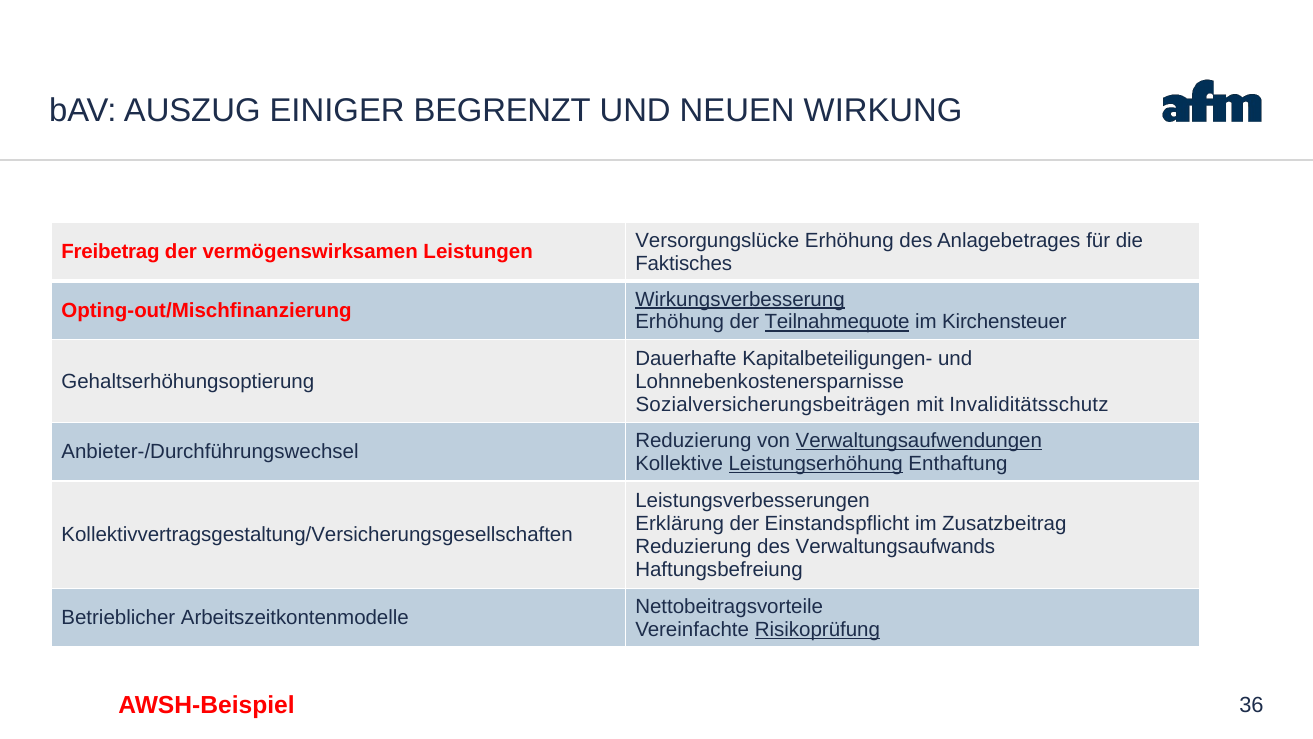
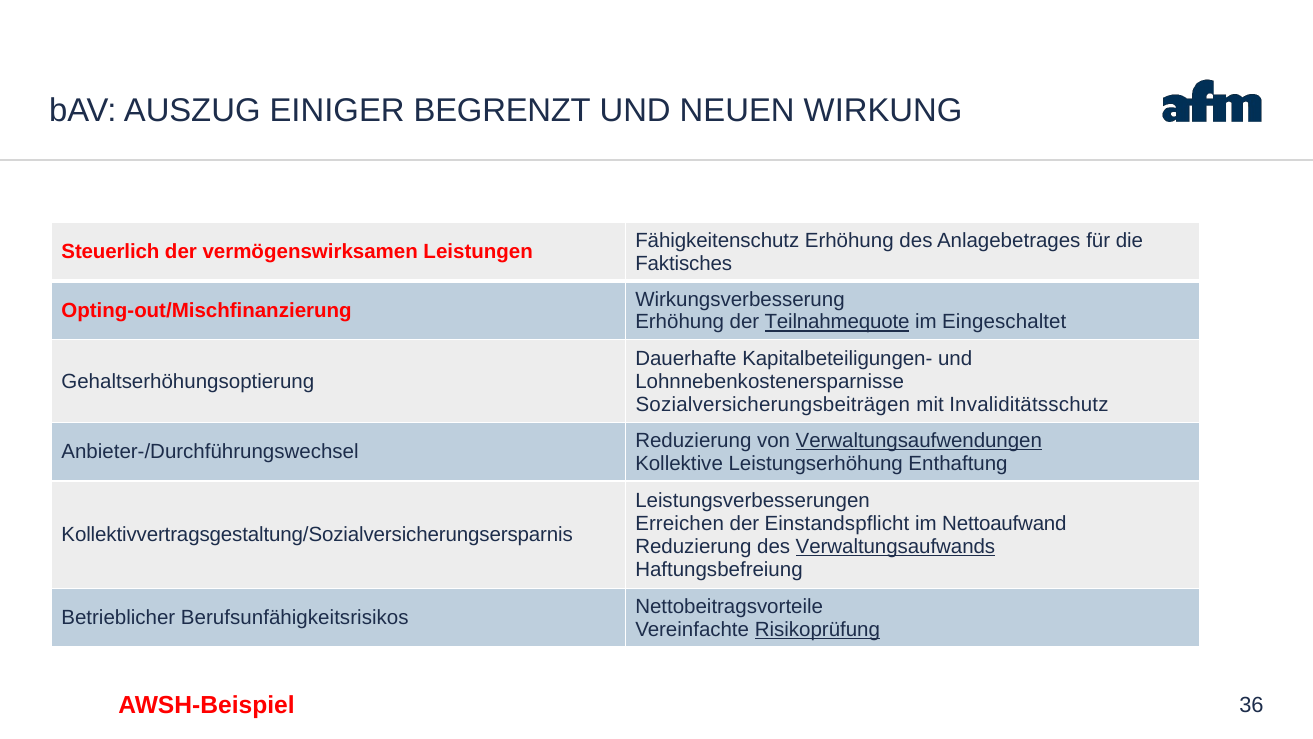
Versorgungslücke: Versorgungslücke -> Fähigkeitenschutz
Freibetrag: Freibetrag -> Steuerlich
Wirkungsverbesserung underline: present -> none
Kirchensteuer: Kirchensteuer -> Eingeschaltet
Leistungserhöhung underline: present -> none
Erklärung: Erklärung -> Erreichen
Zusatzbeitrag: Zusatzbeitrag -> Nettoaufwand
Kollektivvertragsgestaltung/Versicherungsgesellschaften: Kollektivvertragsgestaltung/Versicherungsgesellschaften -> Kollektivvertragsgestaltung/Sozialversicherungsersparnis
Verwaltungsaufwands underline: none -> present
Arbeitszeitkontenmodelle: Arbeitszeitkontenmodelle -> Berufsunfähigkeitsrisikos
